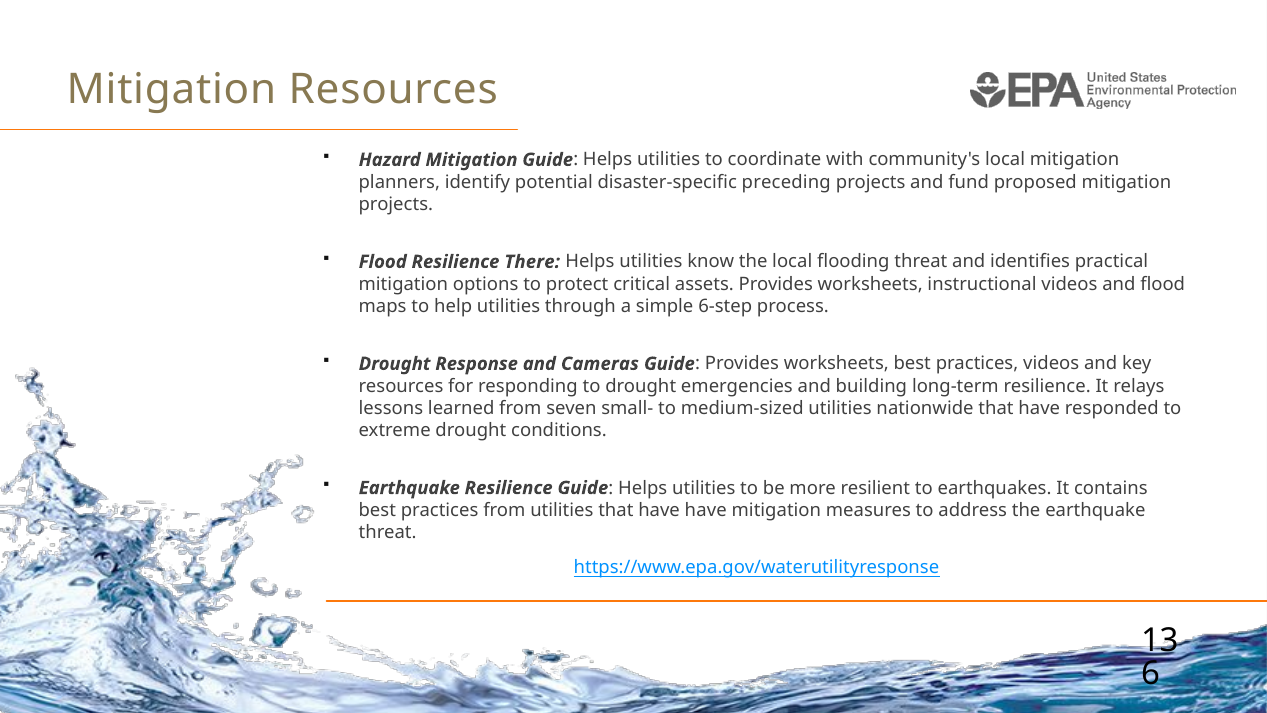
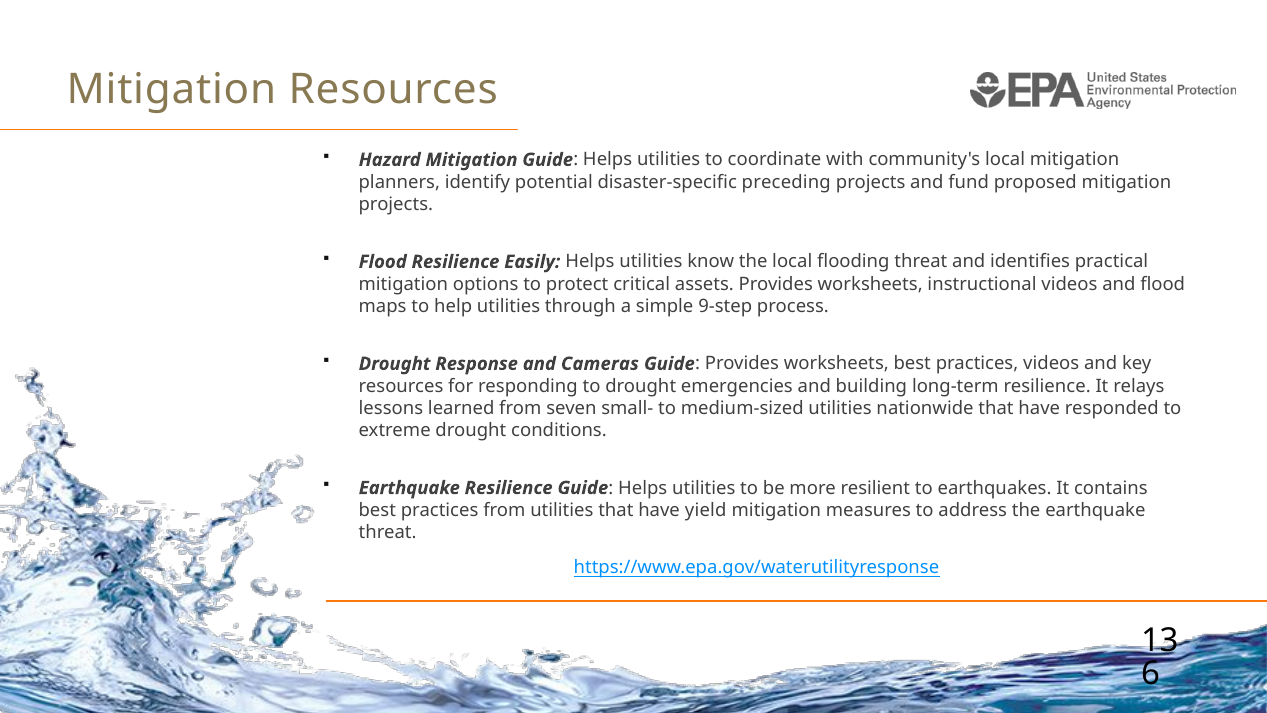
There: There -> Easily
6-step: 6-step -> 9-step
have have: have -> yield
